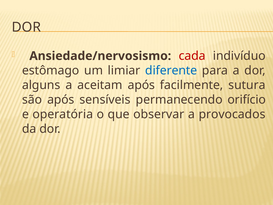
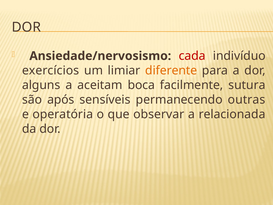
estômago: estômago -> exercícios
diferente colour: blue -> orange
aceitam após: após -> boca
orifício: orifício -> outras
provocados: provocados -> relacionada
